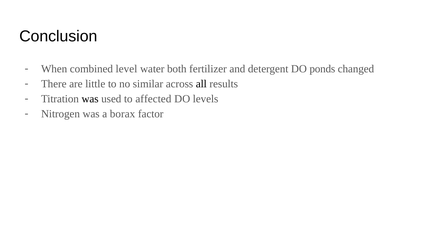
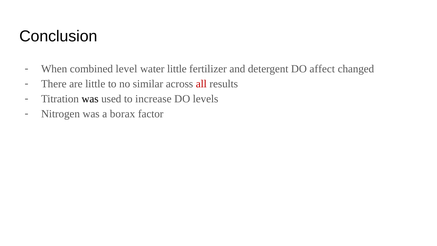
water both: both -> little
ponds: ponds -> affect
all colour: black -> red
affected: affected -> increase
